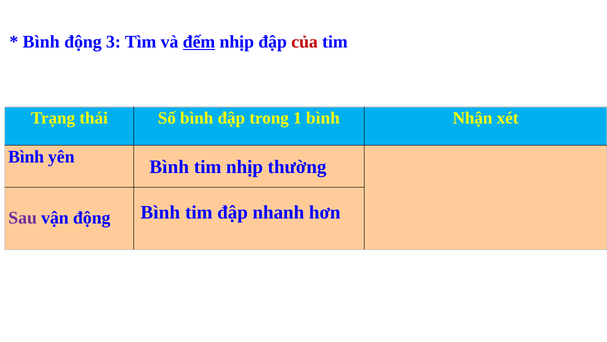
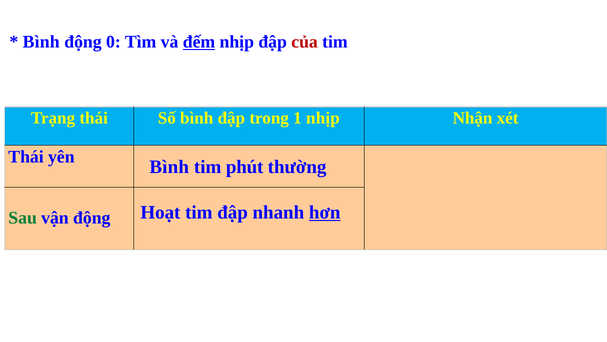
3: 3 -> 0
1 bình: bình -> nhịp
Bình at (26, 157): Bình -> Thái
tim nhịp: nhịp -> phút
Bình at (160, 212): Bình -> Hoạt
hơn underline: none -> present
Sau colour: purple -> green
